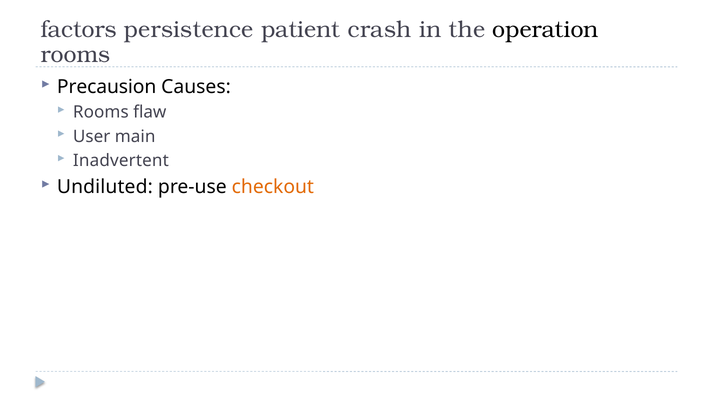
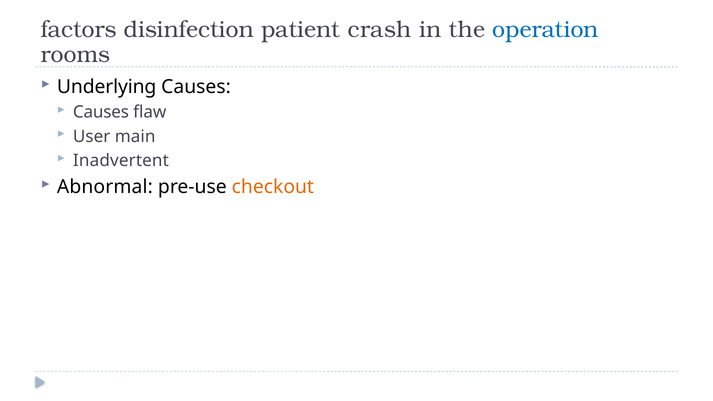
persistence: persistence -> disinfection
operation colour: black -> blue
Precausion: Precausion -> Underlying
Rooms at (101, 112): Rooms -> Causes
Undiluted: Undiluted -> Abnormal
